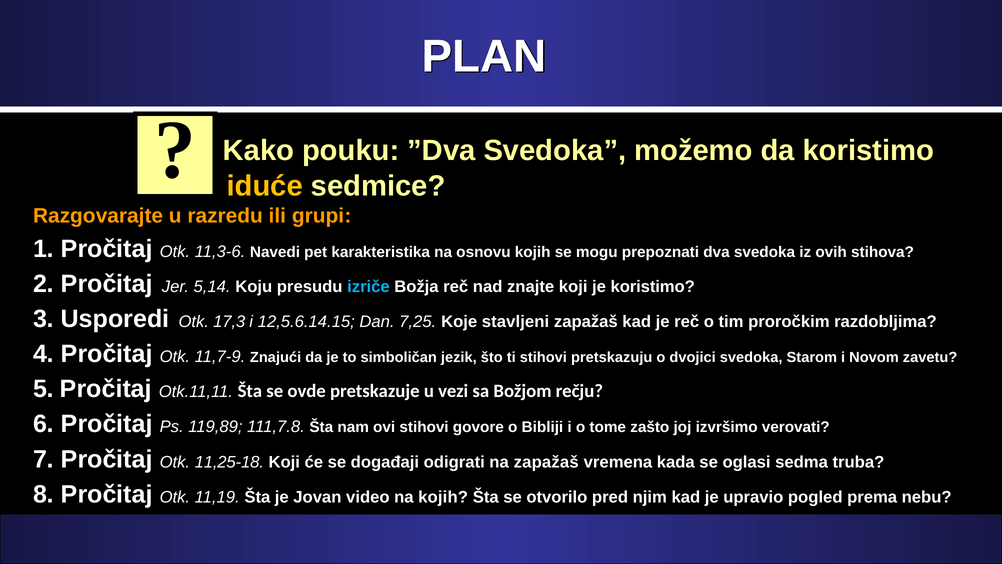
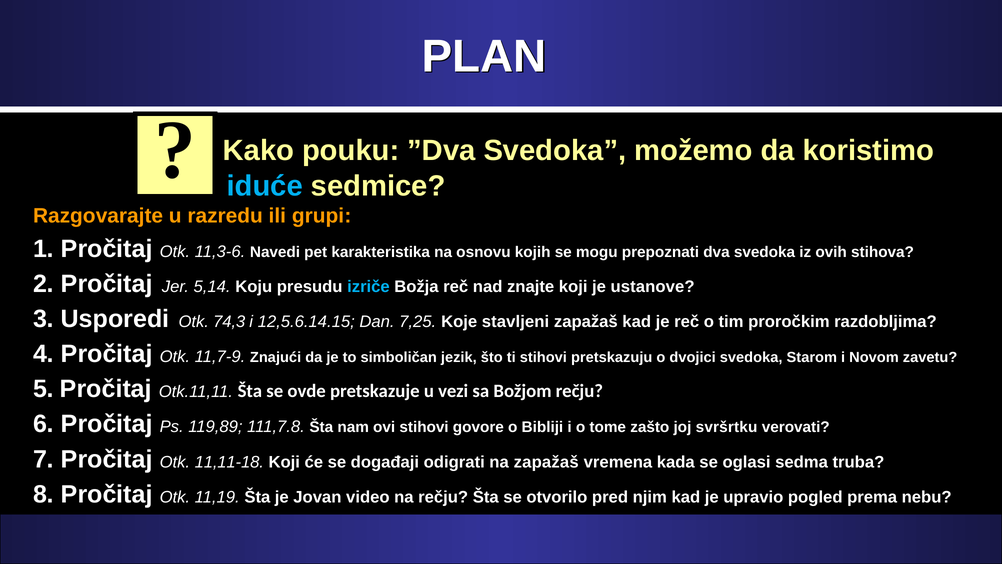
iduće colour: yellow -> light blue
je koristimo: koristimo -> ustanove
17,3: 17,3 -> 74,3
izvršimo: izvršimo -> svršrtku
11,25-18: 11,25-18 -> 11,11-18
na kojih: kojih -> rečju
